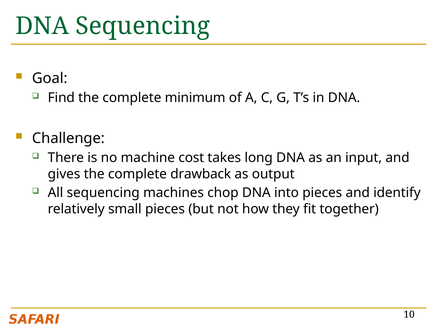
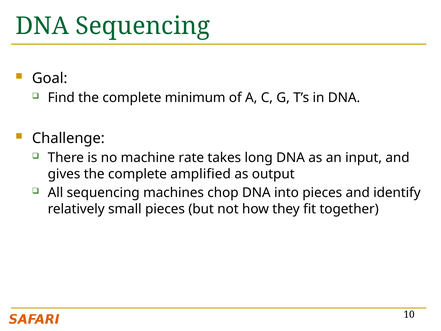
cost: cost -> rate
drawback: drawback -> amplified
